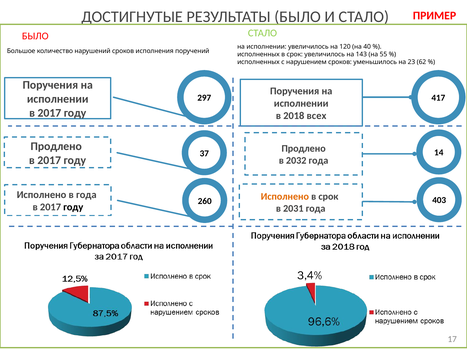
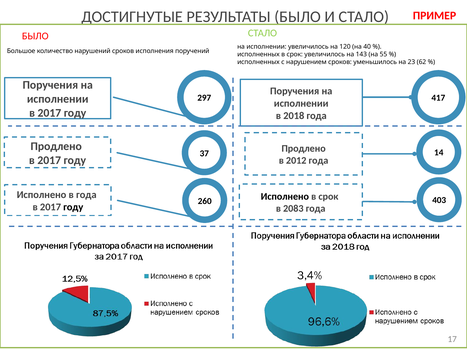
2018 всех: всех -> года
2032: 2032 -> 2012
Исполнено at (285, 197) colour: orange -> black
2031: 2031 -> 2083
